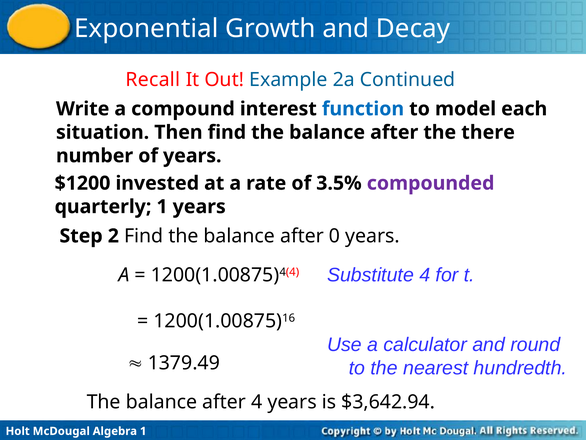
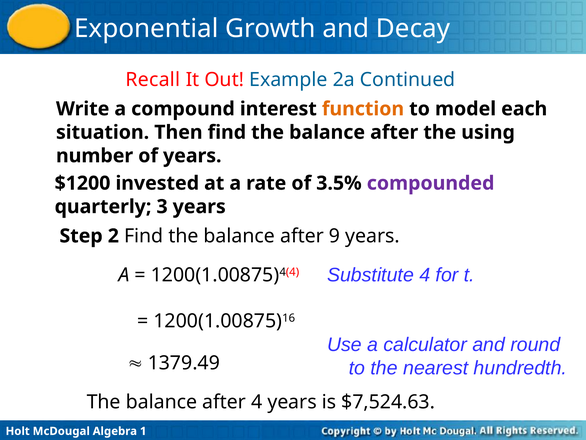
function colour: blue -> orange
there: there -> using
quarterly 1: 1 -> 3
0: 0 -> 9
$3,642.94: $3,642.94 -> $7,524.63
